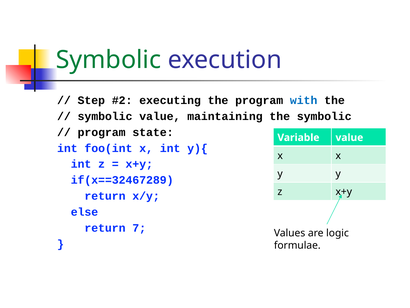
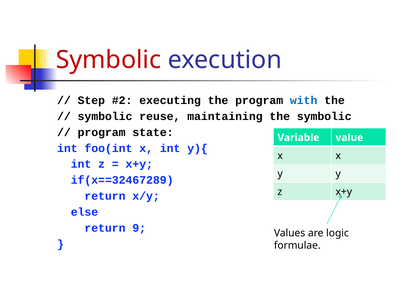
Symbolic at (108, 60) colour: green -> red
symbolic value: value -> reuse
7: 7 -> 9
